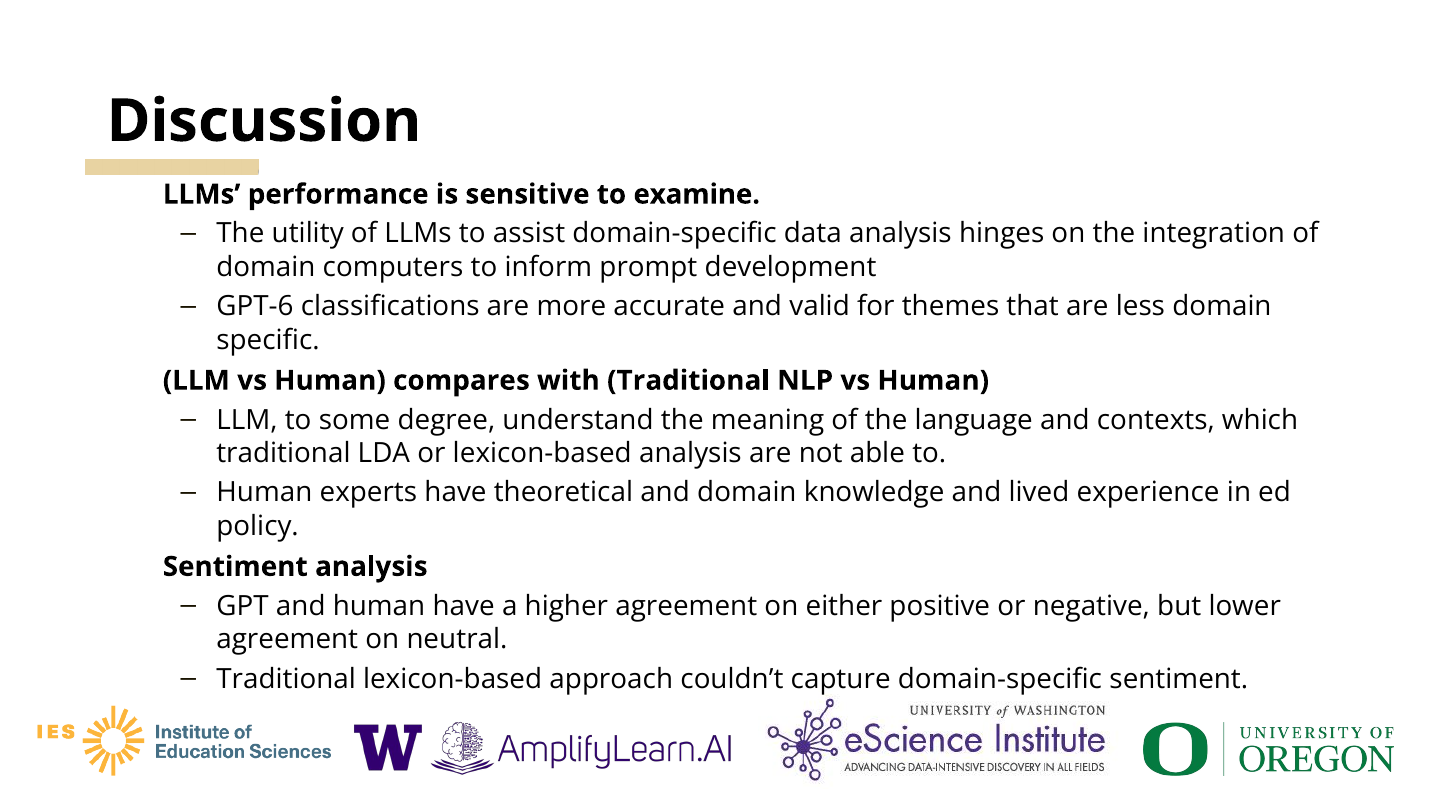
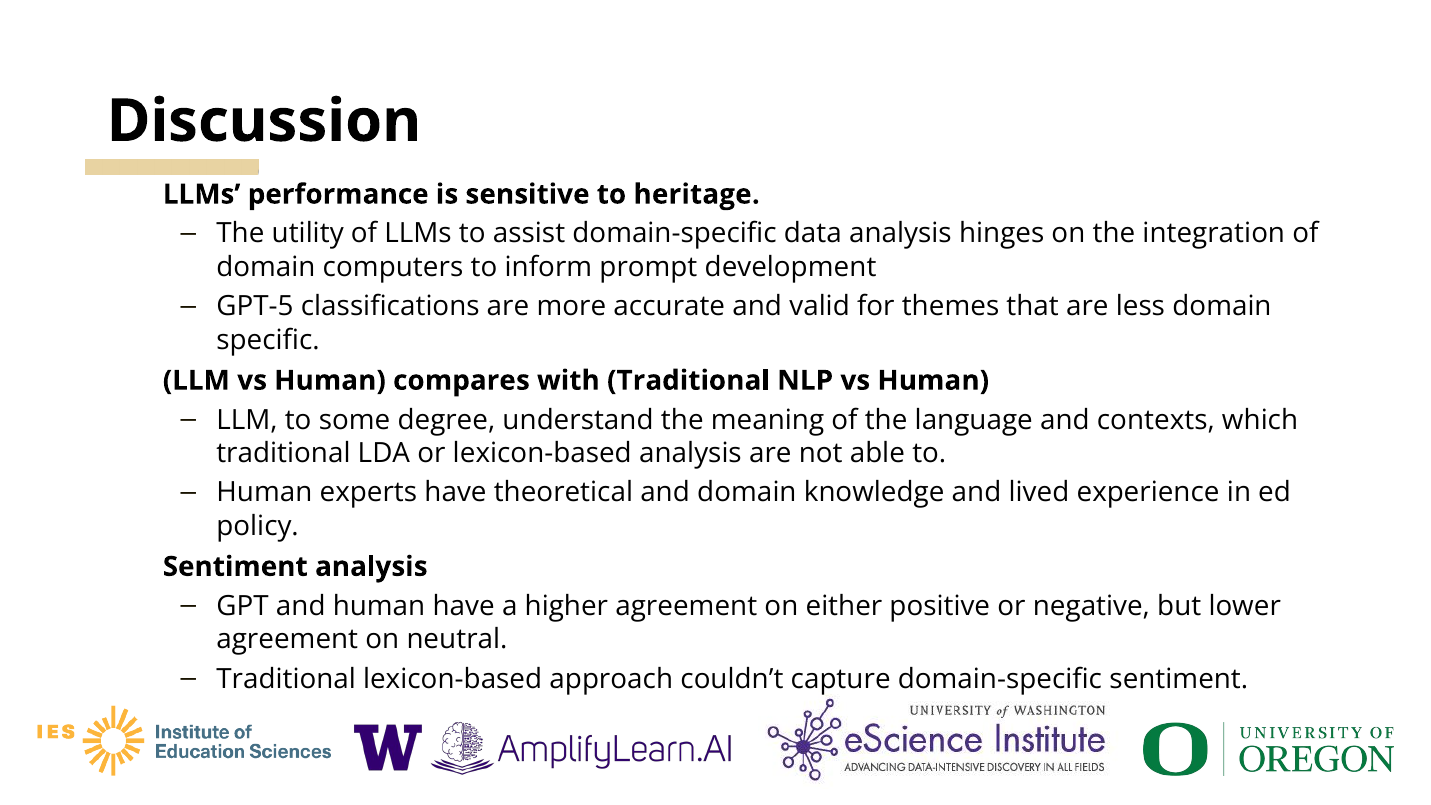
examine: examine -> heritage
GPT-6: GPT-6 -> GPT-5
